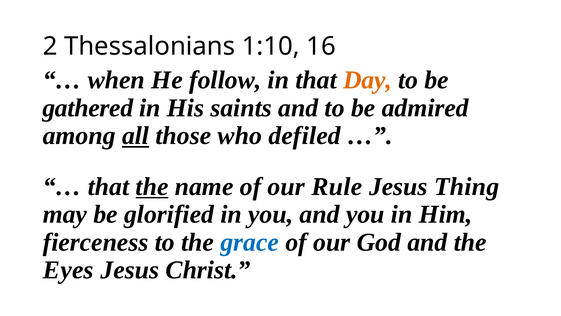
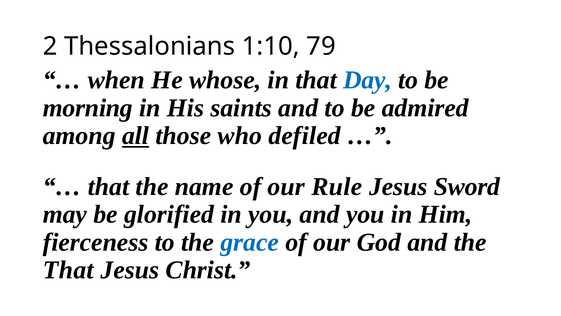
16: 16 -> 79
follow: follow -> whose
Day colour: orange -> blue
gathered: gathered -> morning
the at (152, 186) underline: present -> none
Thing: Thing -> Sword
Eyes at (68, 270): Eyes -> That
